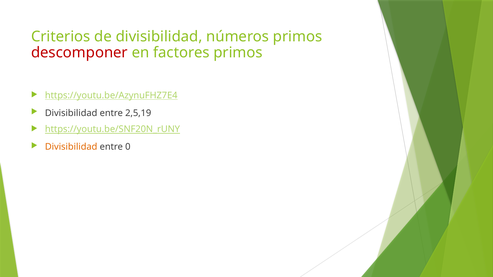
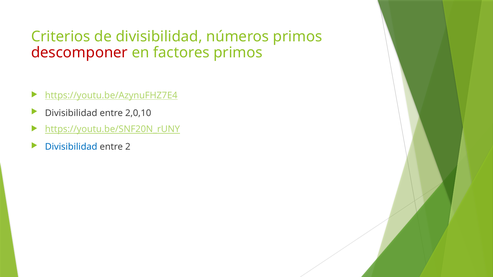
2,5,19: 2,5,19 -> 2,0,10
Divisibilidad at (71, 147) colour: orange -> blue
0: 0 -> 2
